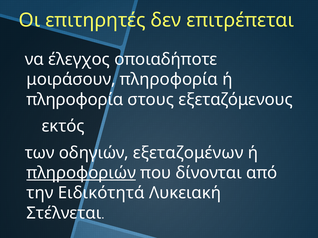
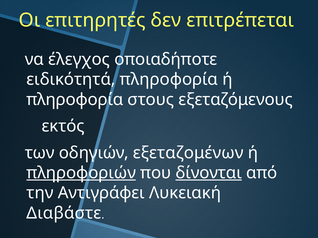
μοιράσουν: μοιράσουν -> ειδικότητά
δίνονται underline: none -> present
Ειδικότητά: Ειδικότητά -> Αντιγράφει
Στέλνεται: Στέλνεται -> Διαβάστε
